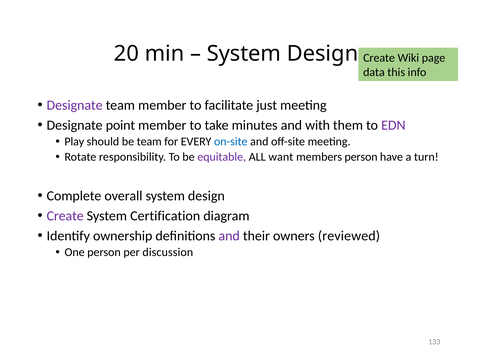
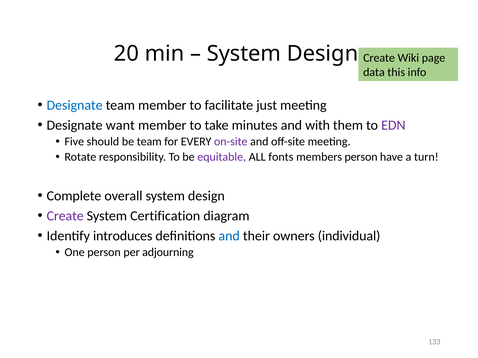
Designate at (75, 105) colour: purple -> blue
point: point -> want
Play: Play -> Five
on-site colour: blue -> purple
want: want -> fonts
ownership: ownership -> introduces
and at (229, 236) colour: purple -> blue
reviewed: reviewed -> individual
discussion: discussion -> adjourning
